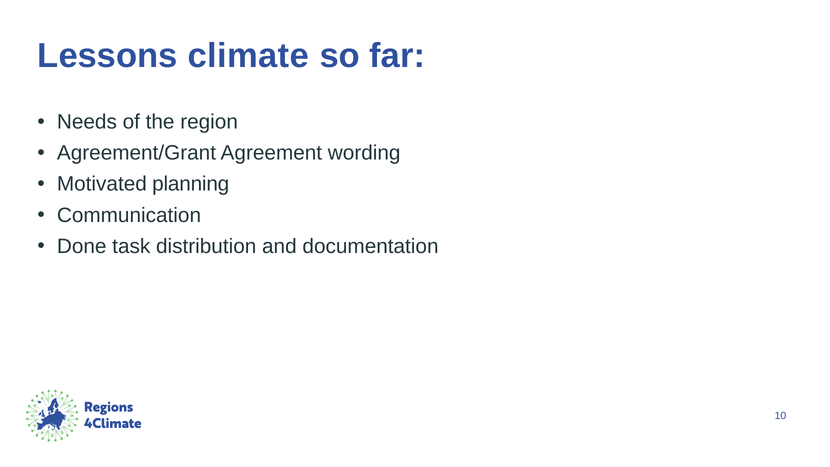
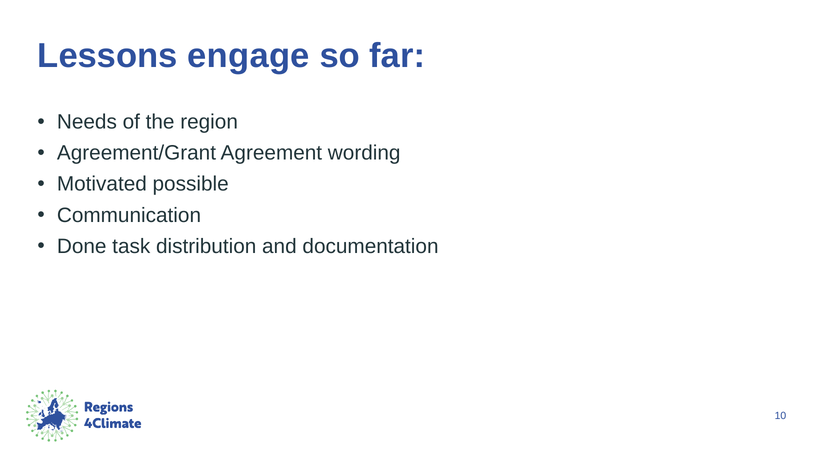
climate: climate -> engage
planning: planning -> possible
